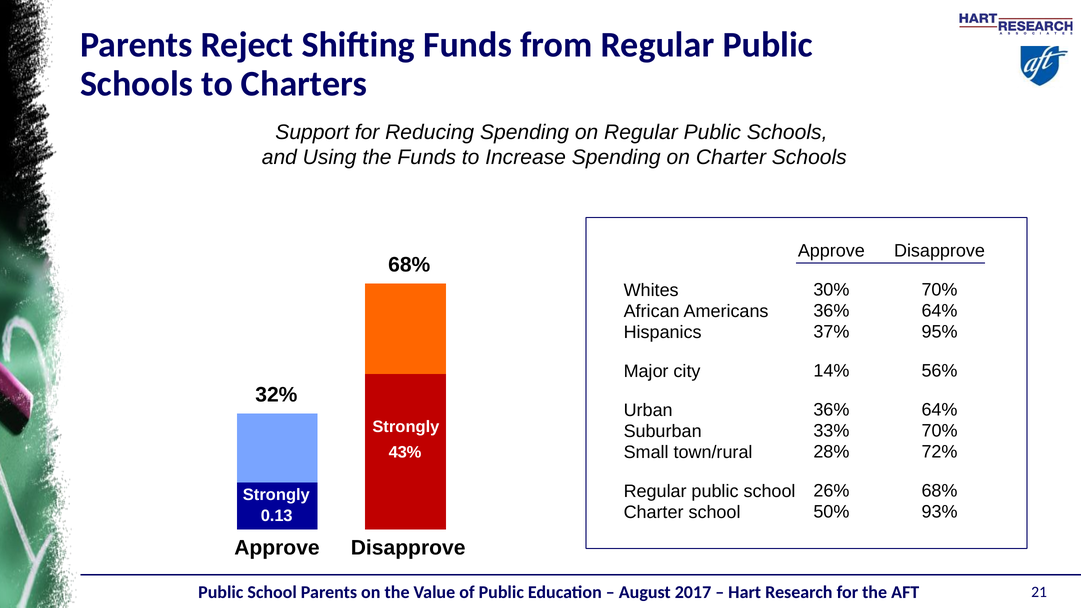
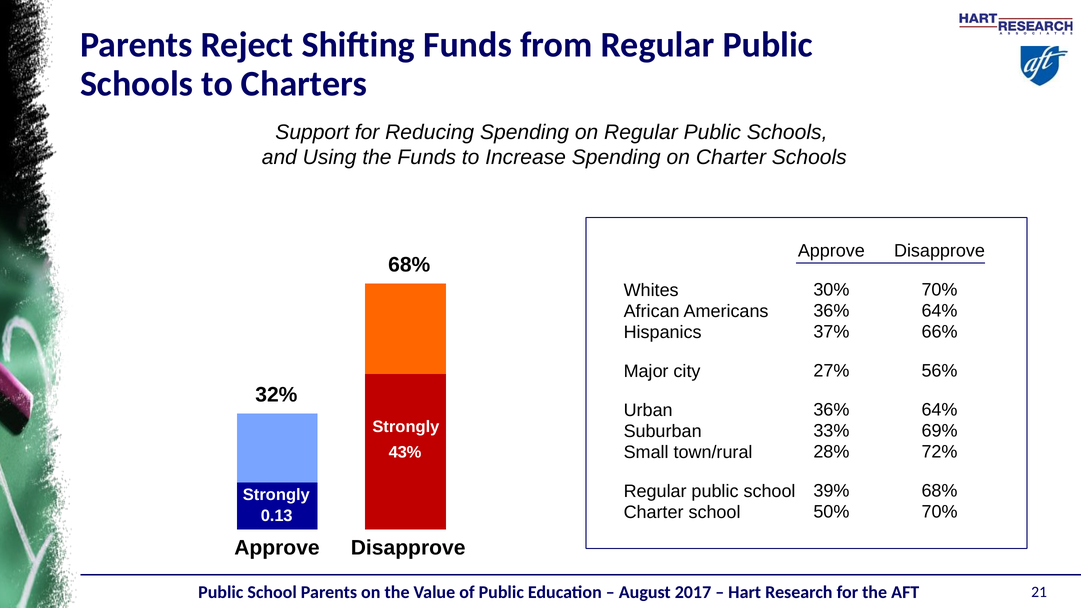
95%: 95% -> 66%
14%: 14% -> 27%
70% at (940, 431): 70% -> 69%
26%: 26% -> 39%
93% at (940, 512): 93% -> 70%
